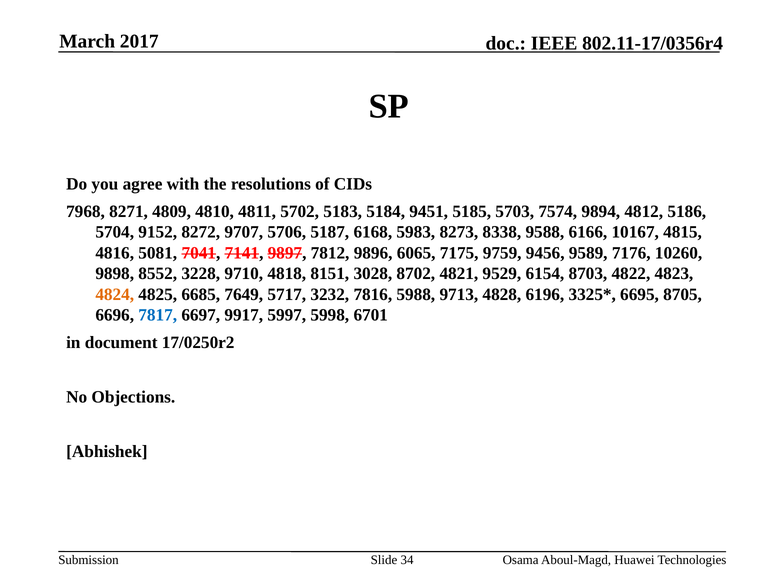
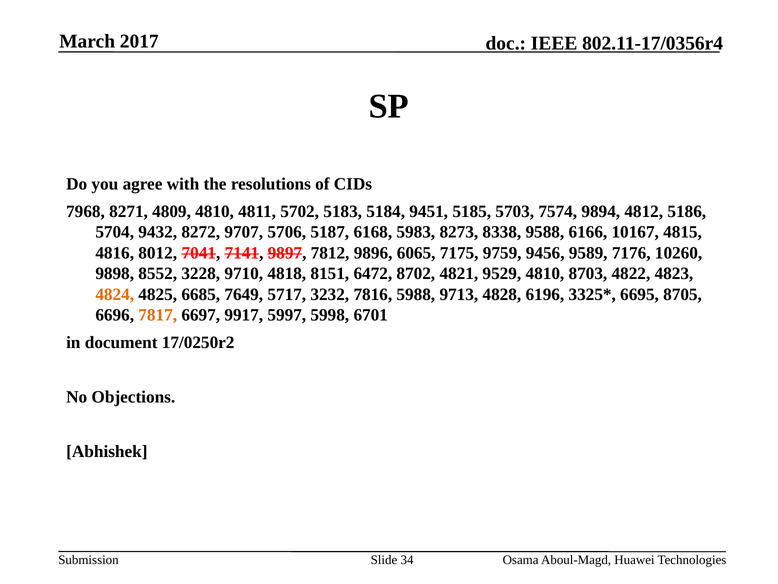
9152: 9152 -> 9432
5081: 5081 -> 8012
3028: 3028 -> 6472
9529 6154: 6154 -> 4810
7817 colour: blue -> orange
